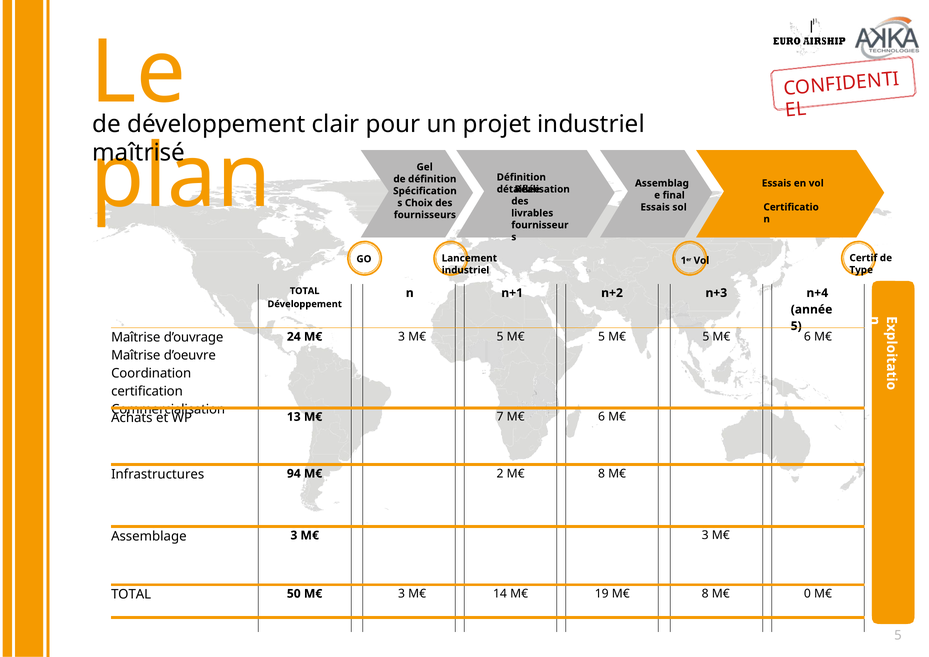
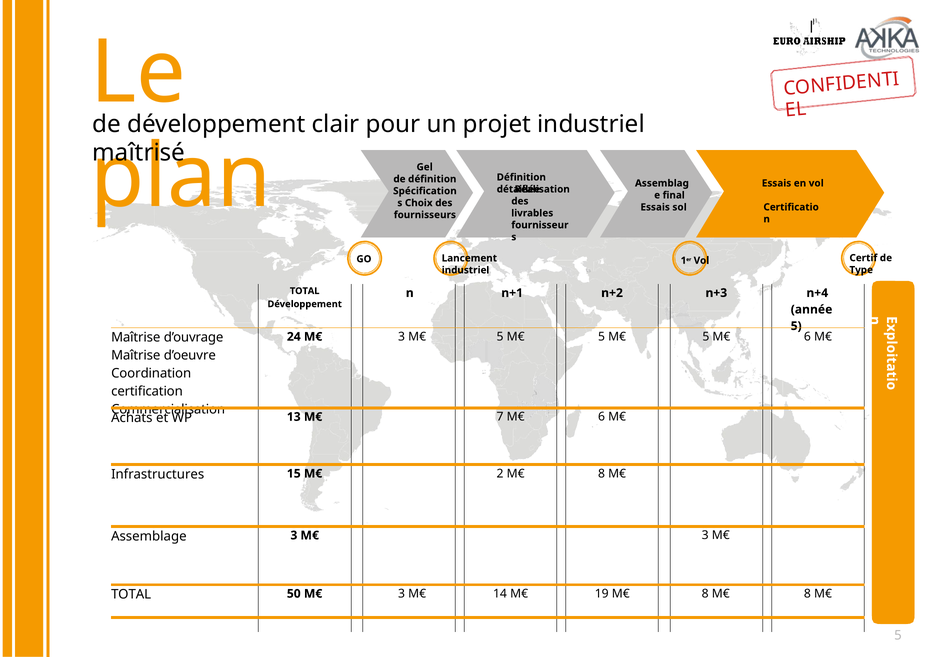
94: 94 -> 15
8 M€ 0: 0 -> 8
